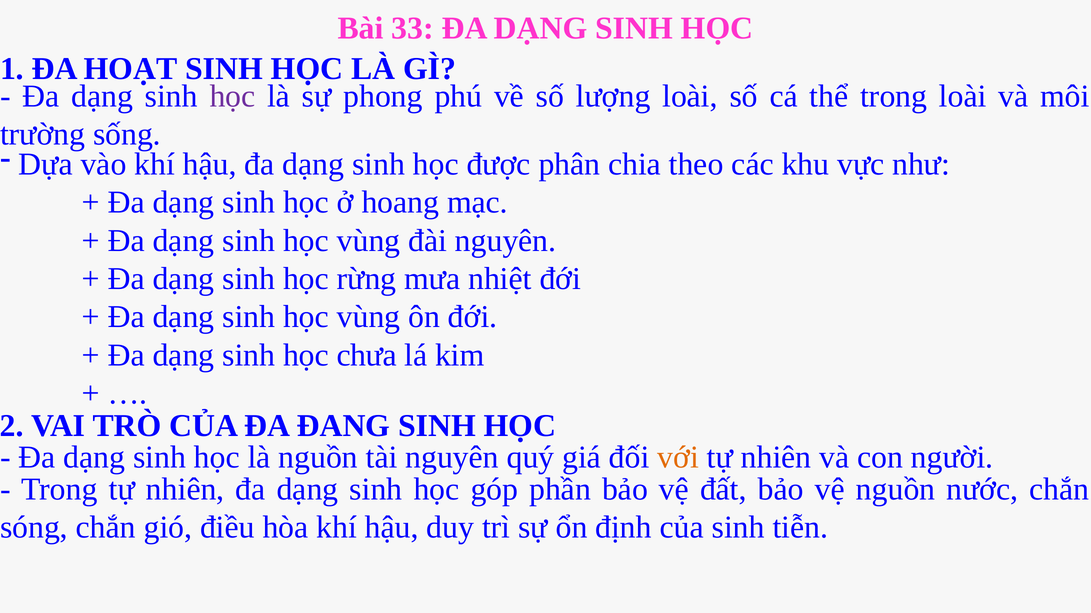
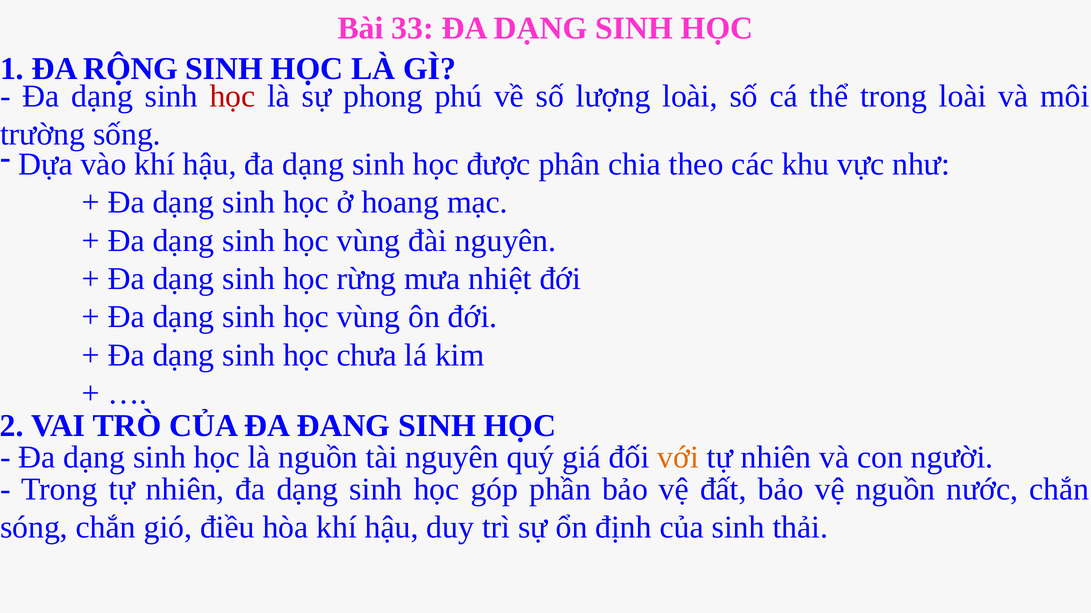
HOẠT: HOẠT -> RỘNG
học at (232, 96) colour: purple -> red
tiễn: tiễn -> thải
